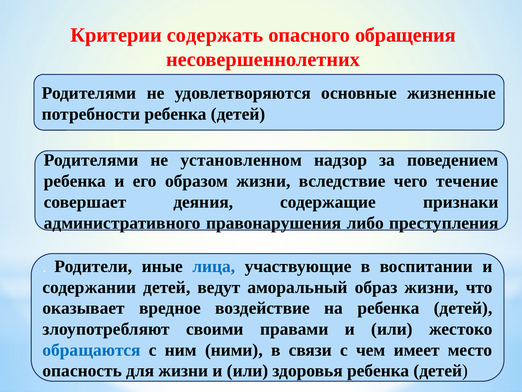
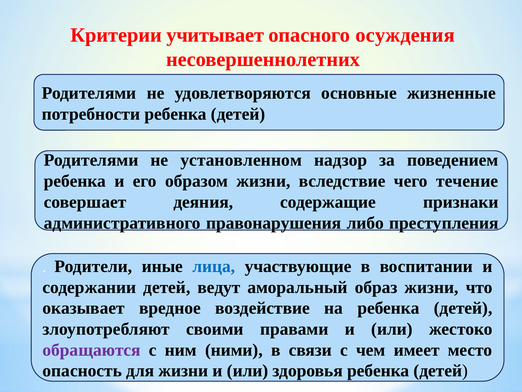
содержать: содержать -> учитывает
обращения: обращения -> осуждения
обращаются colour: blue -> purple
